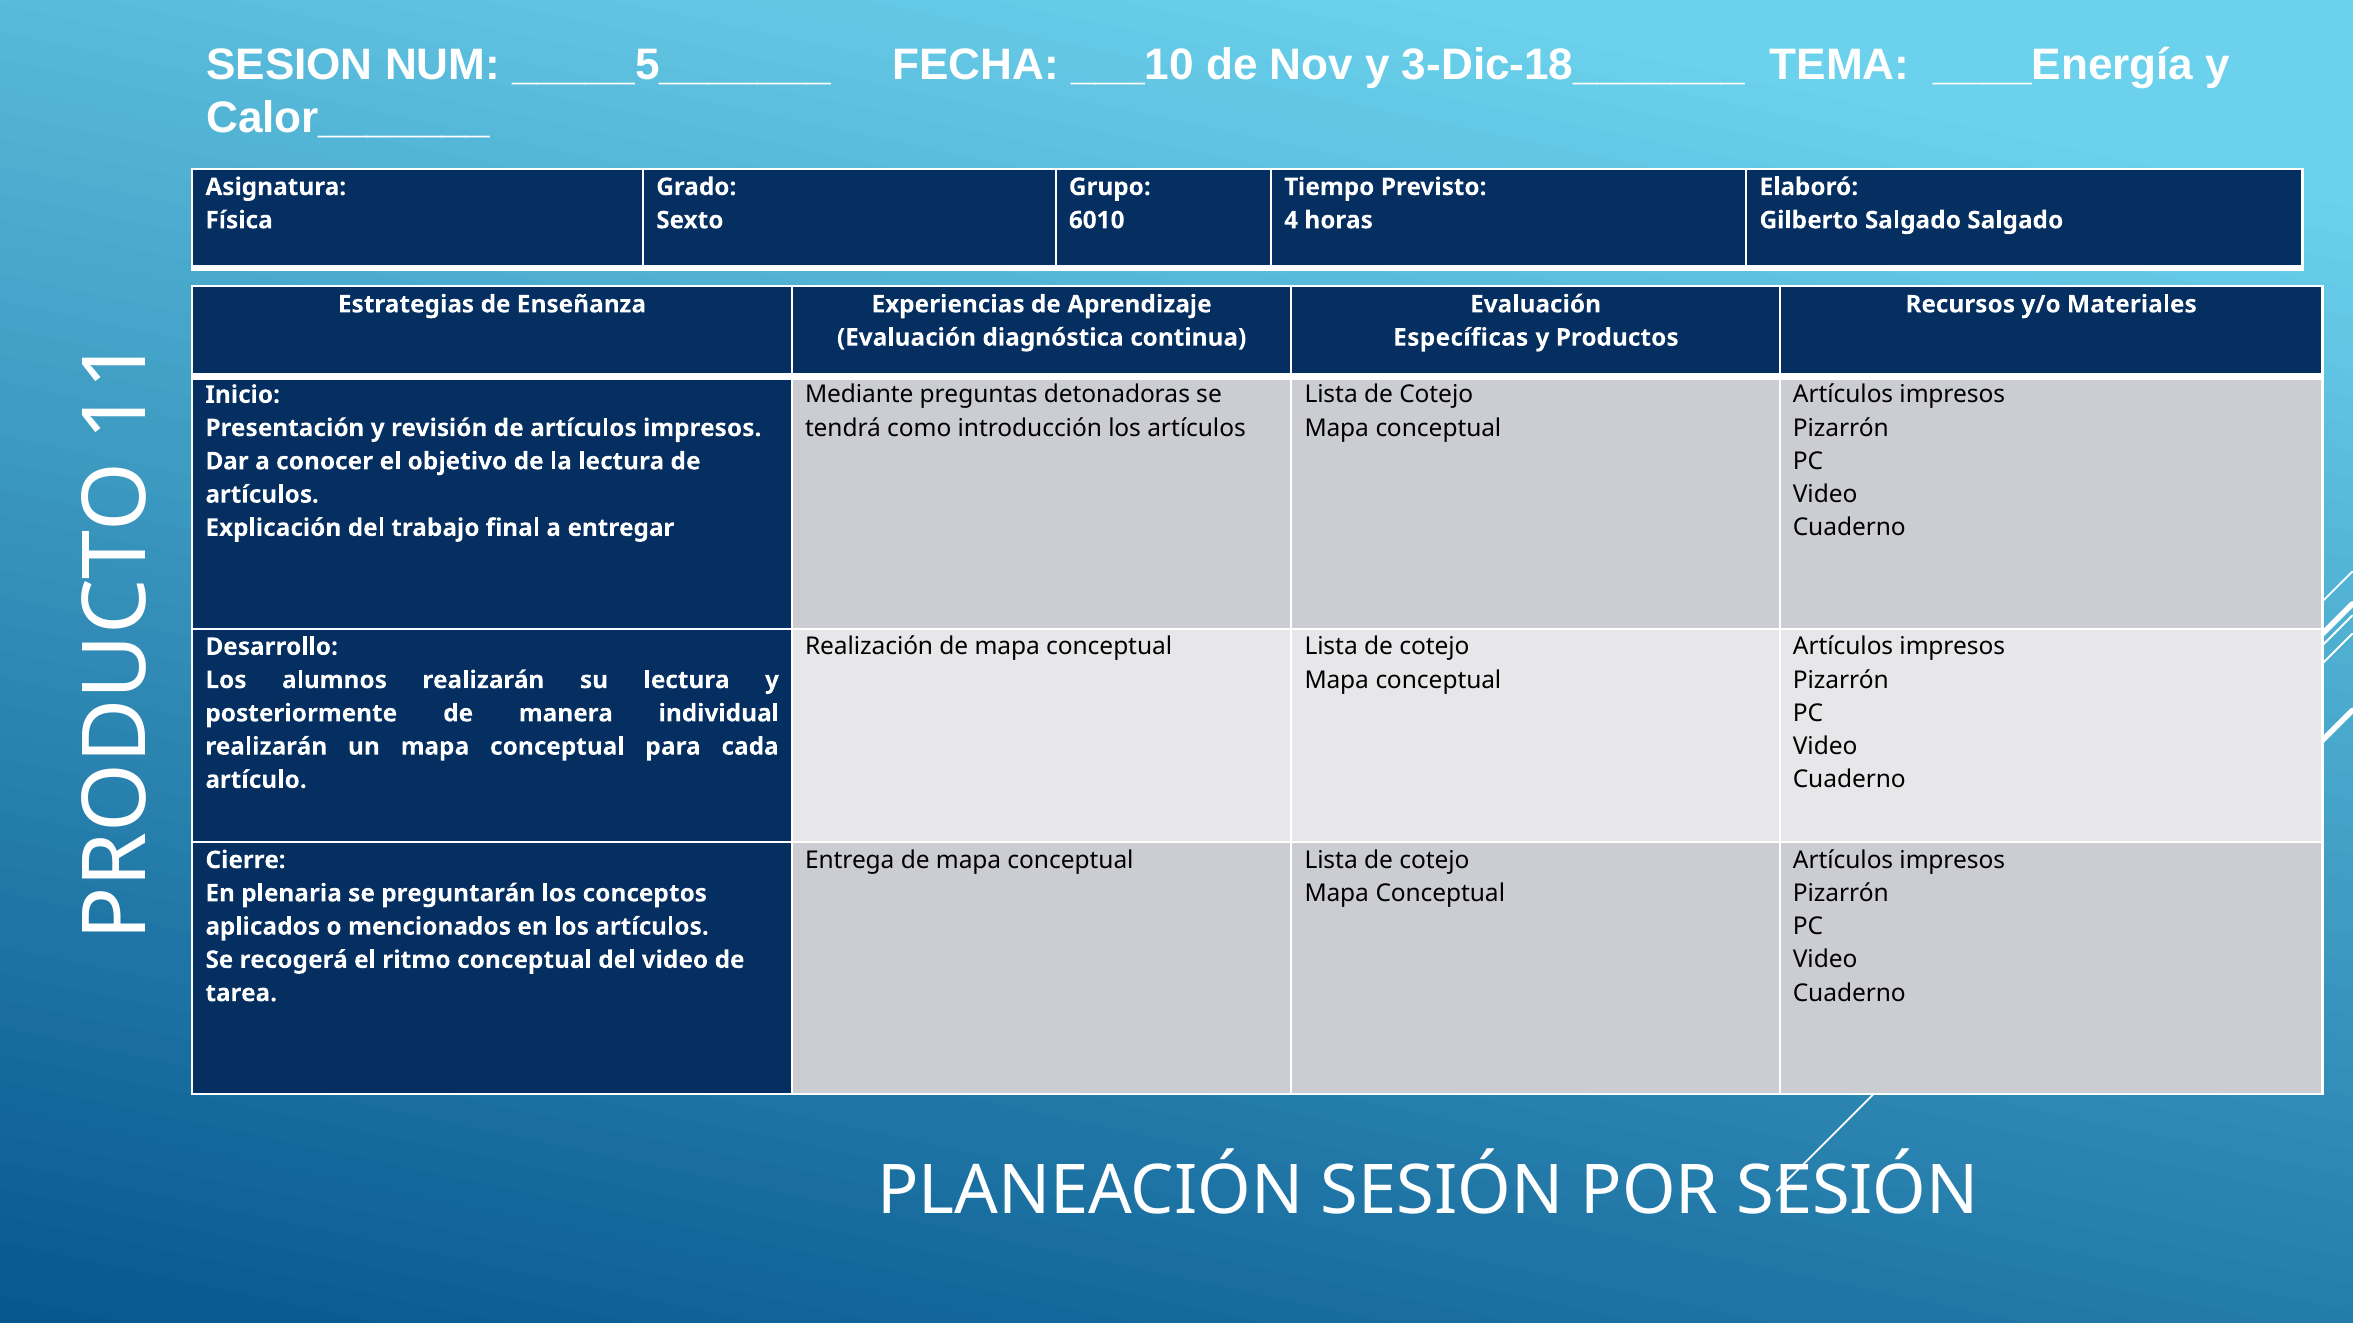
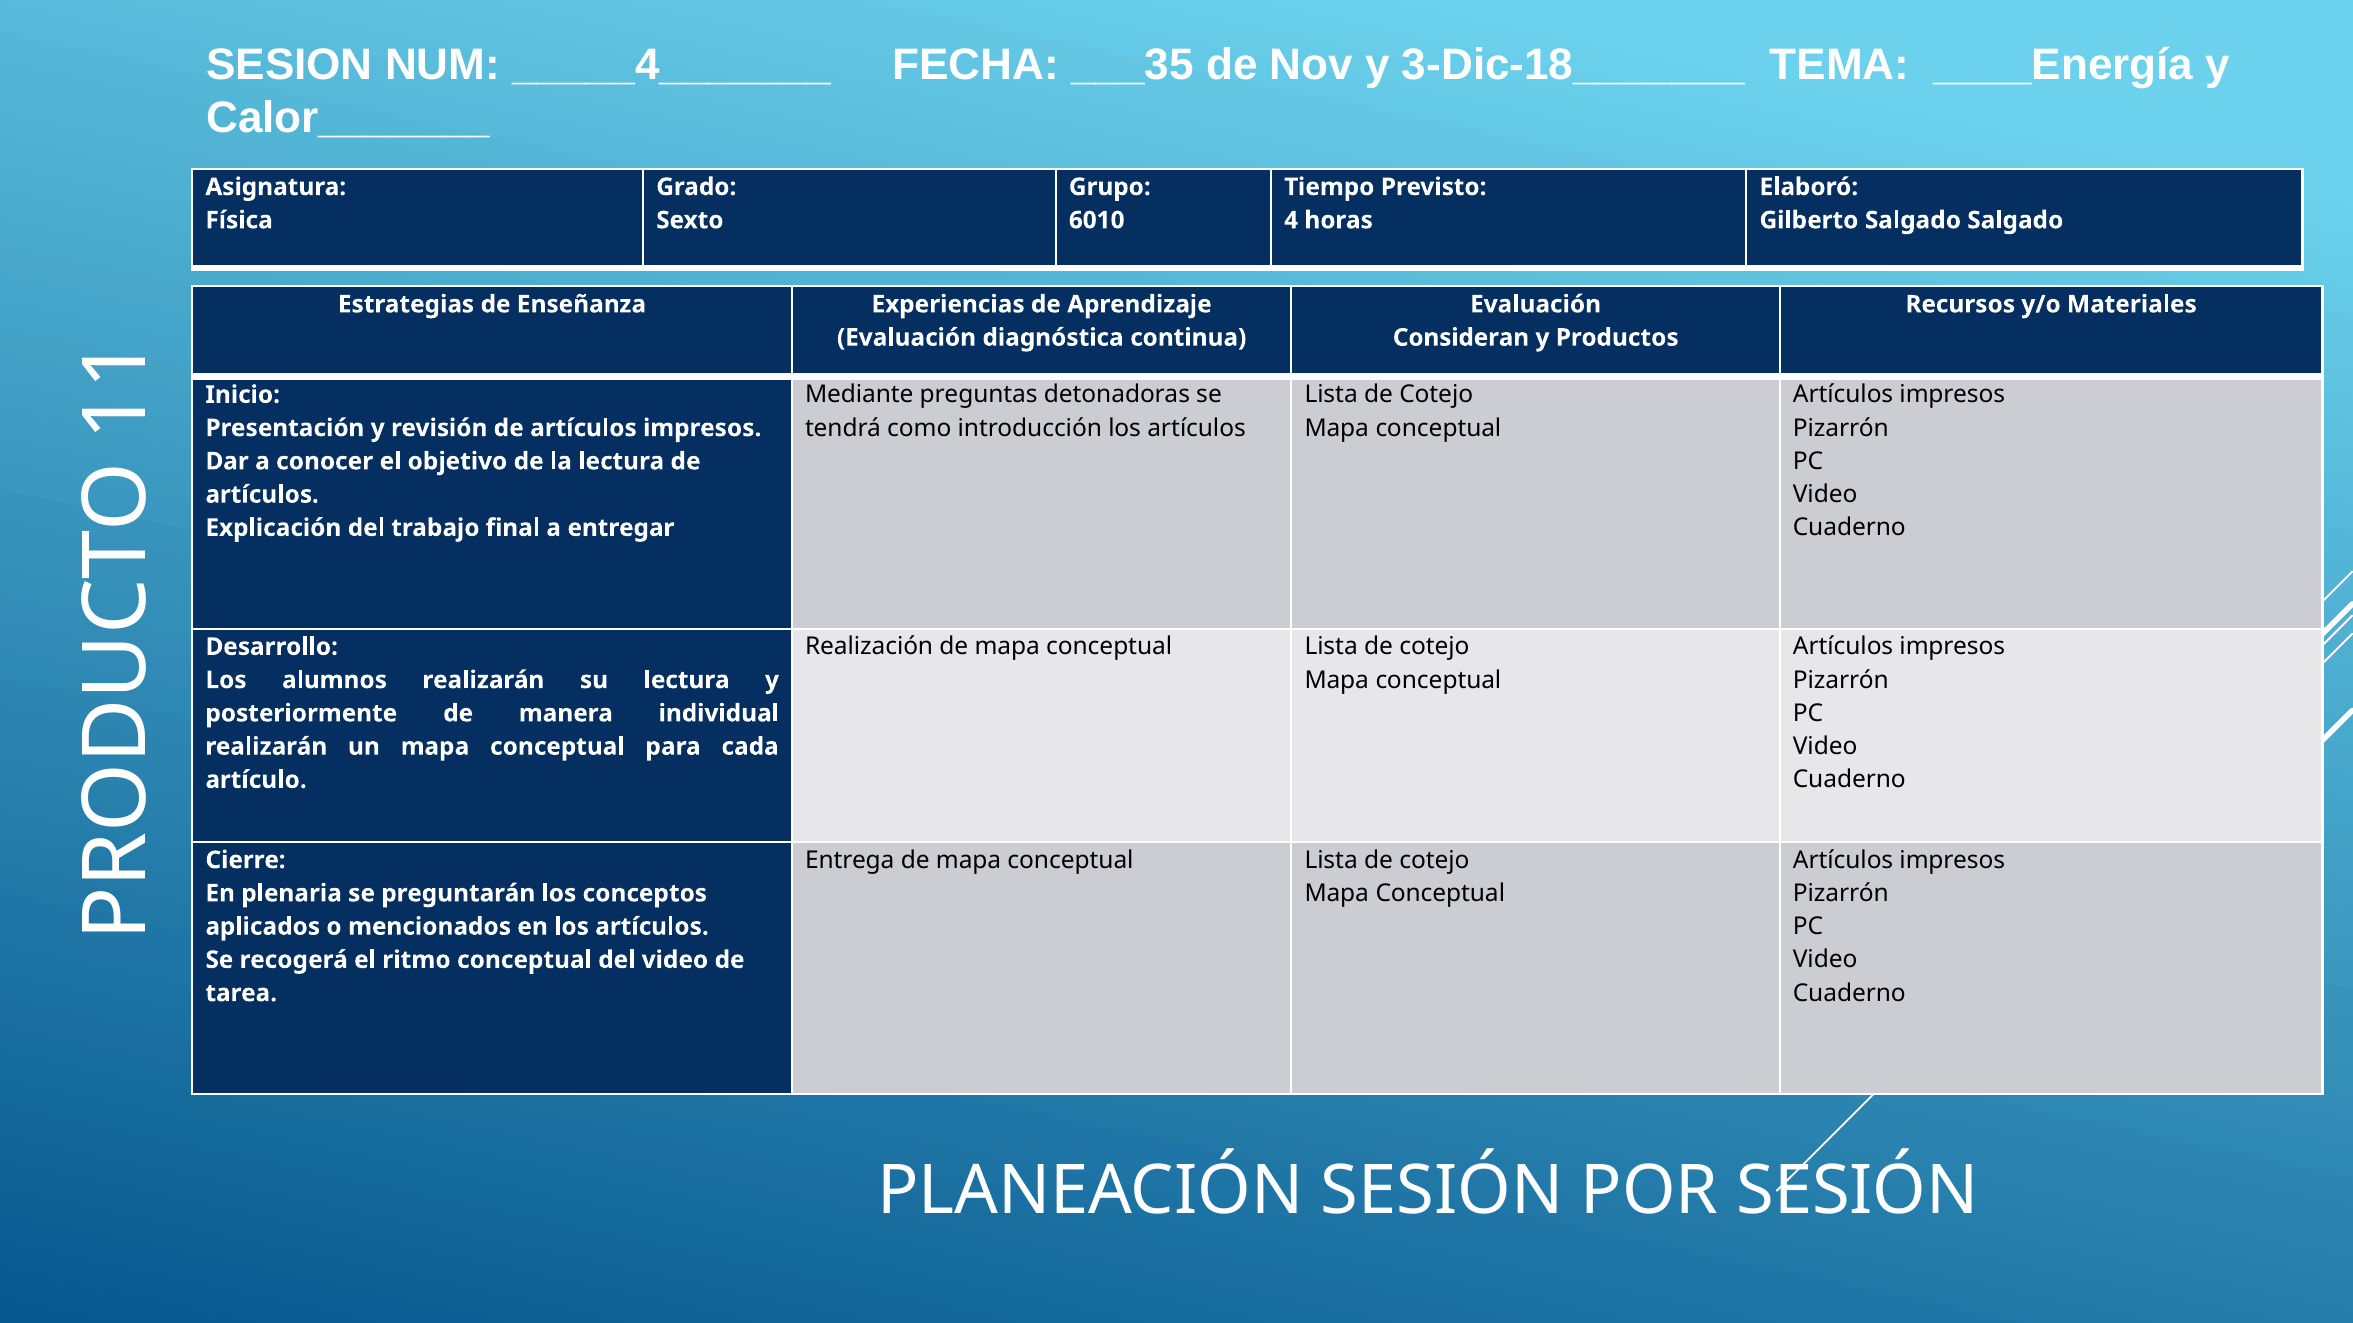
_____5_______: _____5_______ -> _____4_______
___10: ___10 -> ___35
Específicas: Específicas -> Consideran
